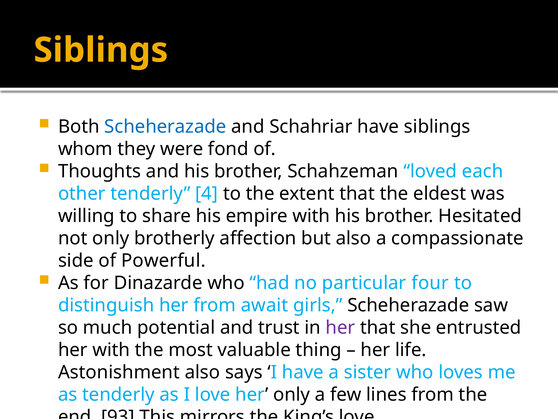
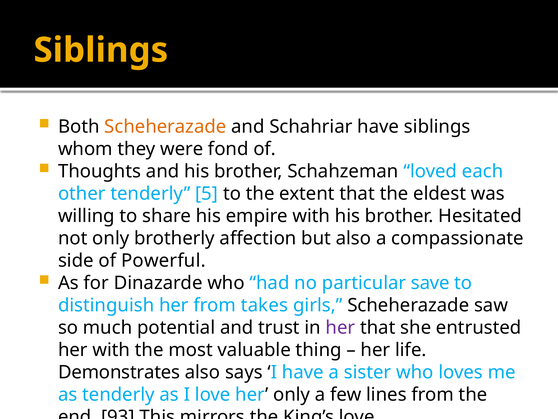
Scheherazade at (165, 126) colour: blue -> orange
4: 4 -> 5
four: four -> save
await: await -> takes
Astonishment: Astonishment -> Demonstrates
